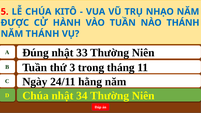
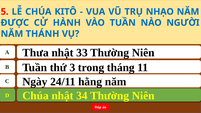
NÀO THÁNH: THÁNH -> NGƯỜI
Đúng: Đúng -> Thưa
